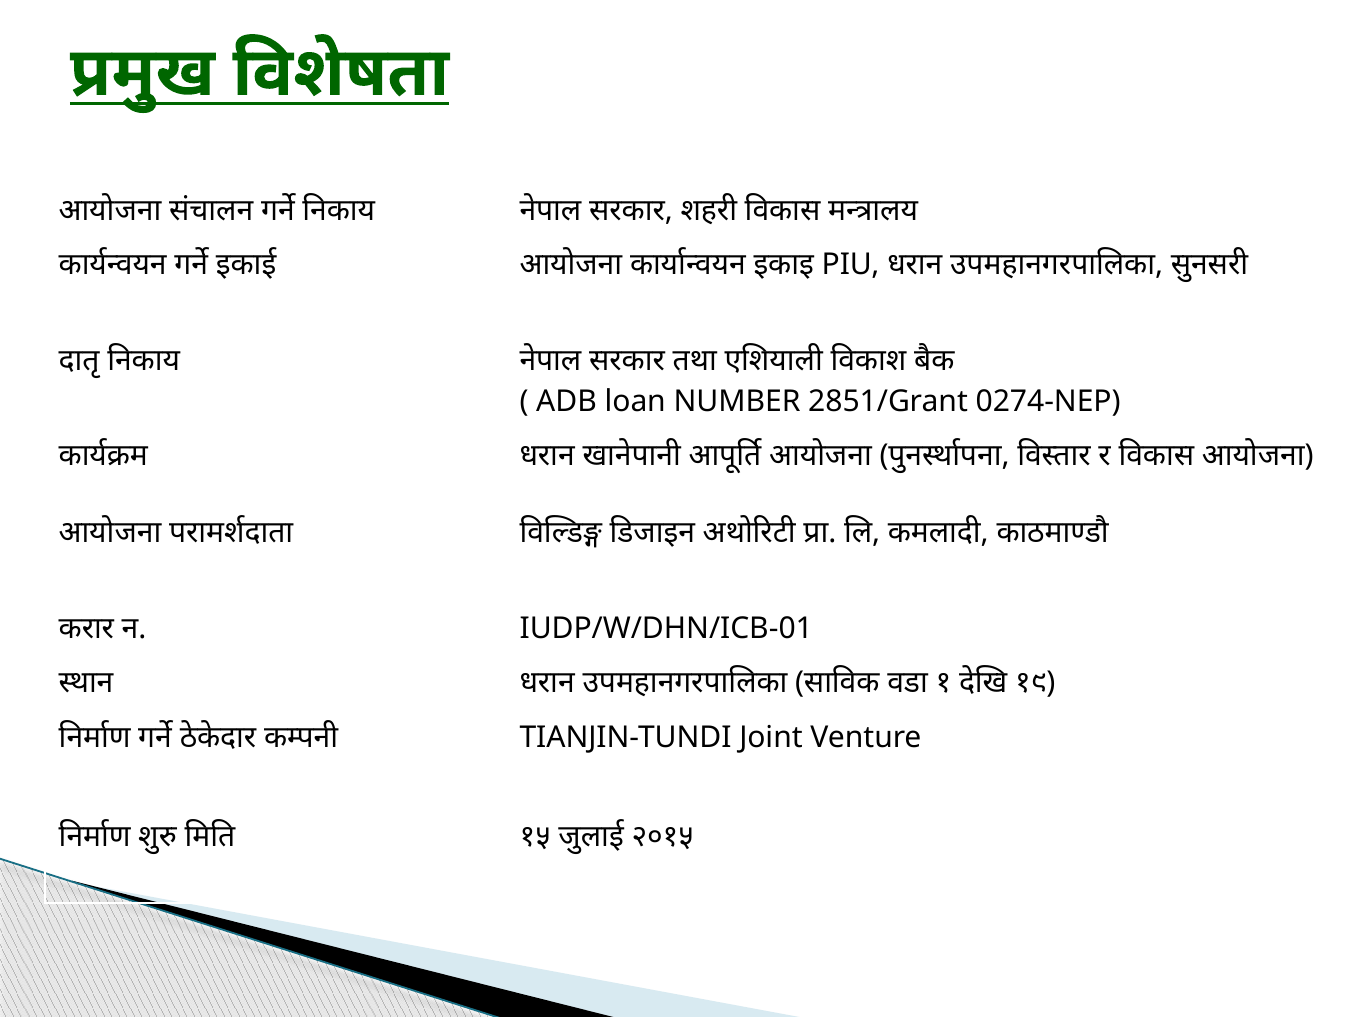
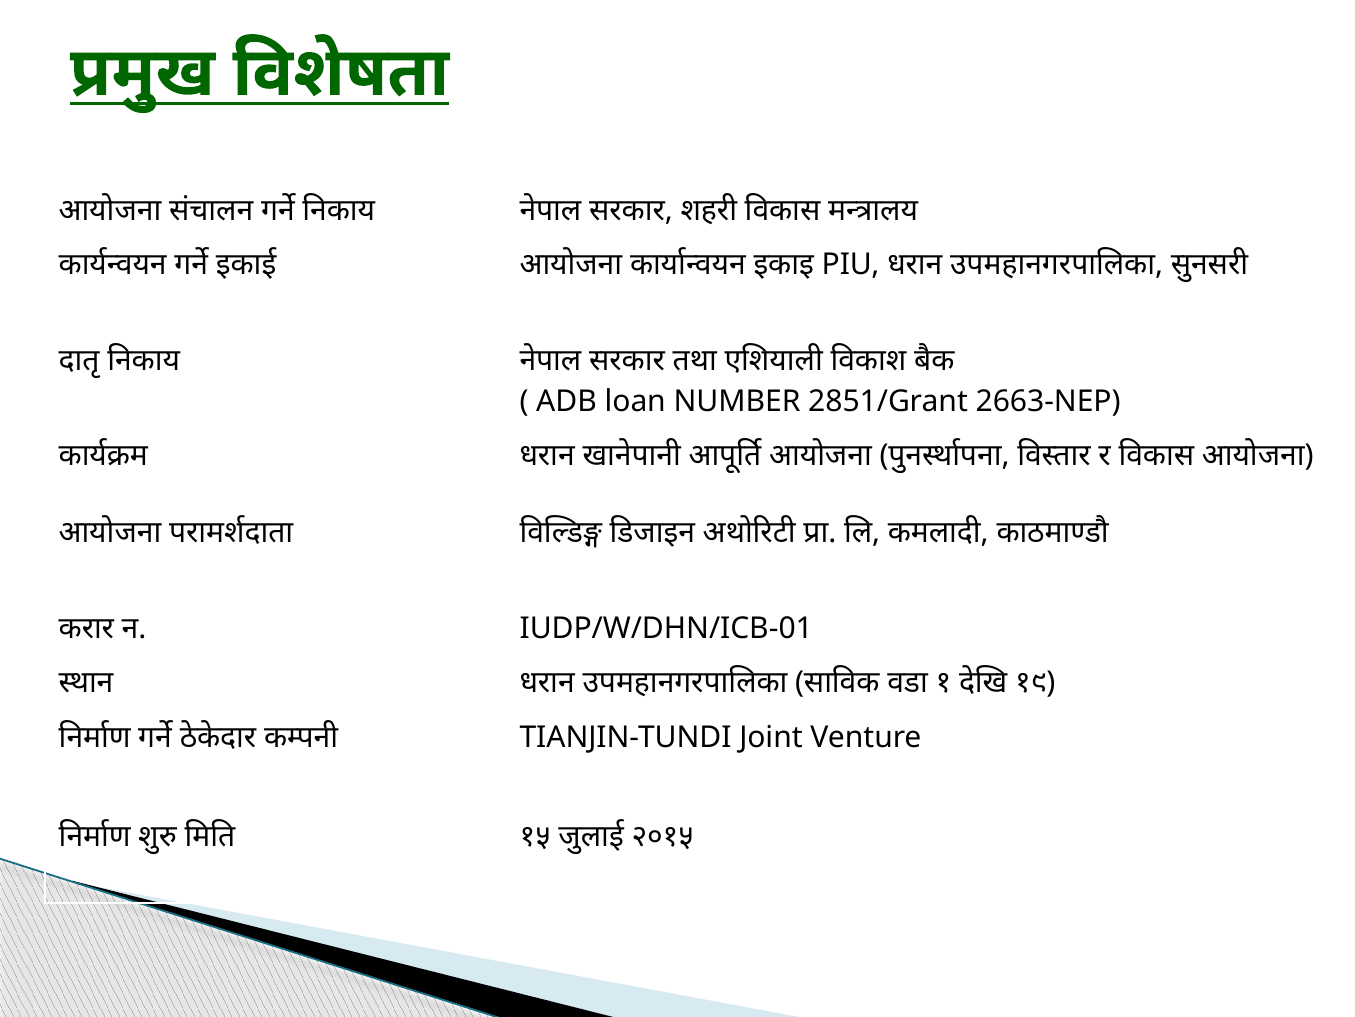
0274-NEP: 0274-NEP -> 2663-NEP
